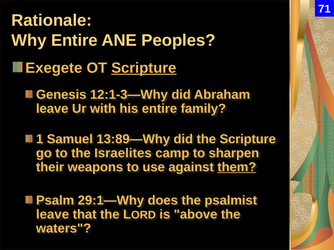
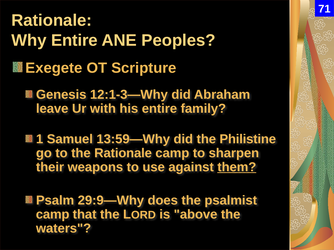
Scripture at (144, 68) underline: present -> none
13:89—Why: 13:89—Why -> 13:59—Why
the Scripture: Scripture -> Philistine
the Israelites: Israelites -> Rationale
29:1—Why: 29:1—Why -> 29:9—Why
leave at (52, 215): leave -> camp
